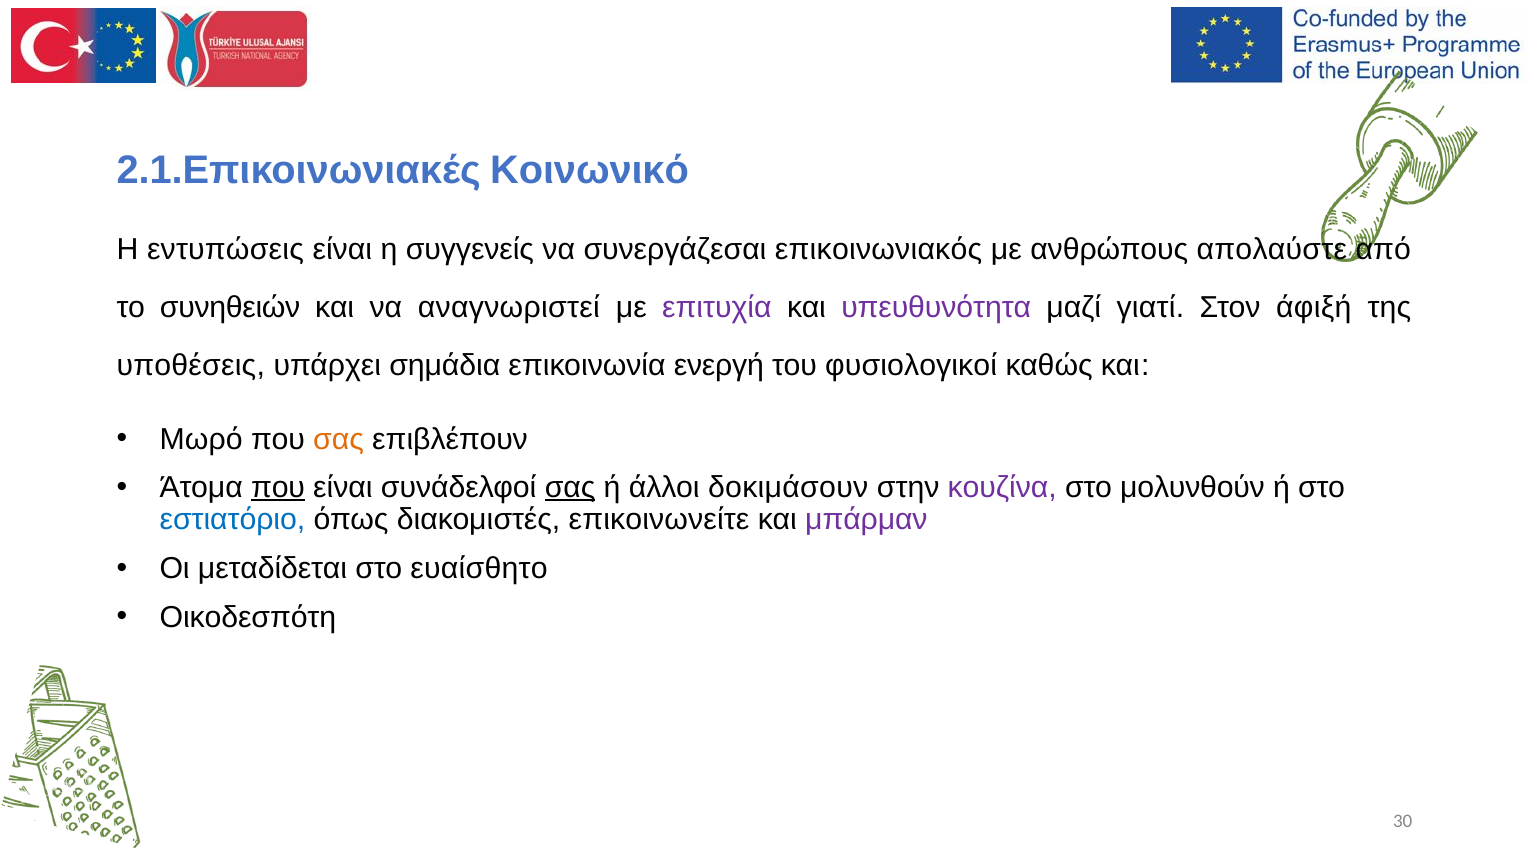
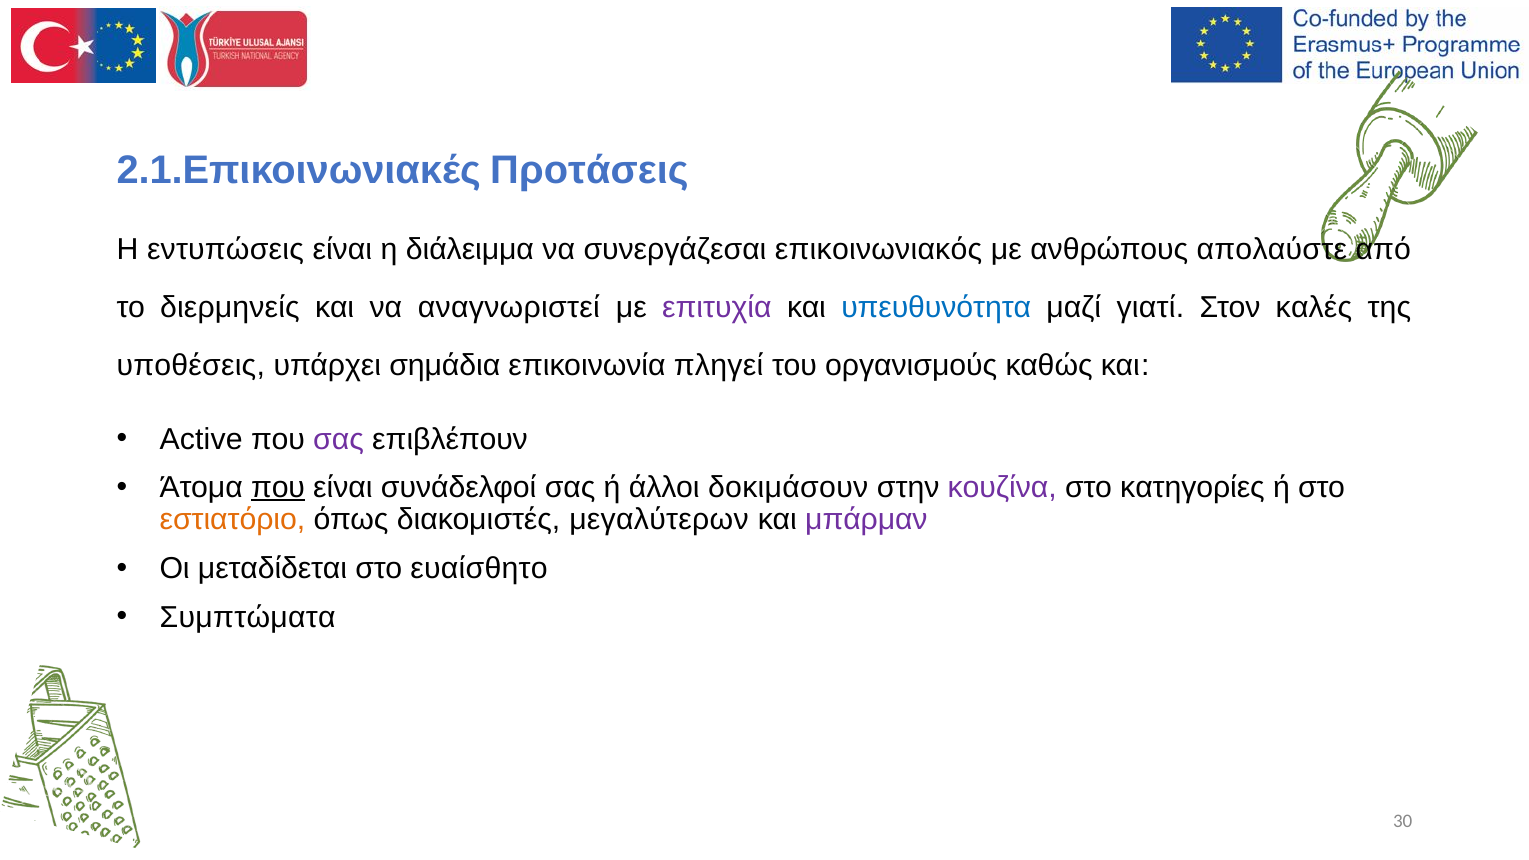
Κοινωνικό: Κοινωνικό -> Προτάσεις
συγγενείς: συγγενείς -> διάλειμμα
συνηθειών: συνηθειών -> διερμηνείς
υπευθυνότητα colour: purple -> blue
άφιξή: άφιξή -> καλές
ενεργή: ενεργή -> πληγεί
φυσιολογικοί: φυσιολογικοί -> οργανισμούς
Μωρό: Μωρό -> Active
σας at (338, 439) colour: orange -> purple
σας at (570, 487) underline: present -> none
μολυνθούν: μολυνθούν -> κατηγορίες
εστιατόριο colour: blue -> orange
επικοινωνείτε: επικοινωνείτε -> μεγαλύτερων
Οικοδεσπότη: Οικοδεσπότη -> Συμπτώματα
